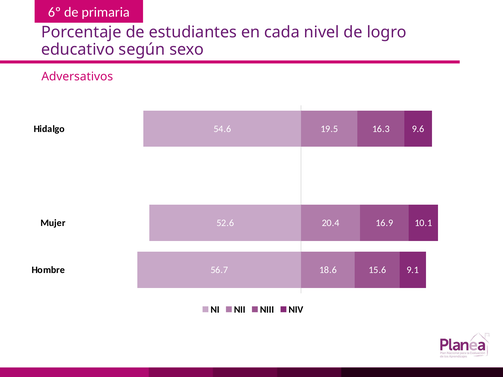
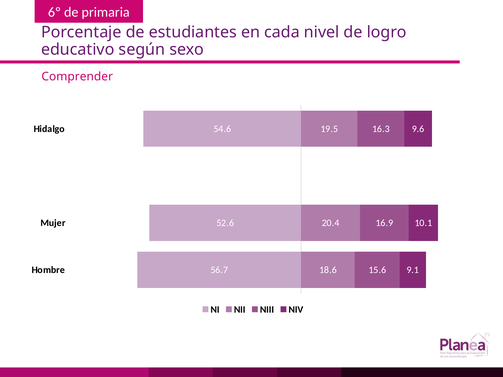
Adversativos: Adversativos -> Comprender
